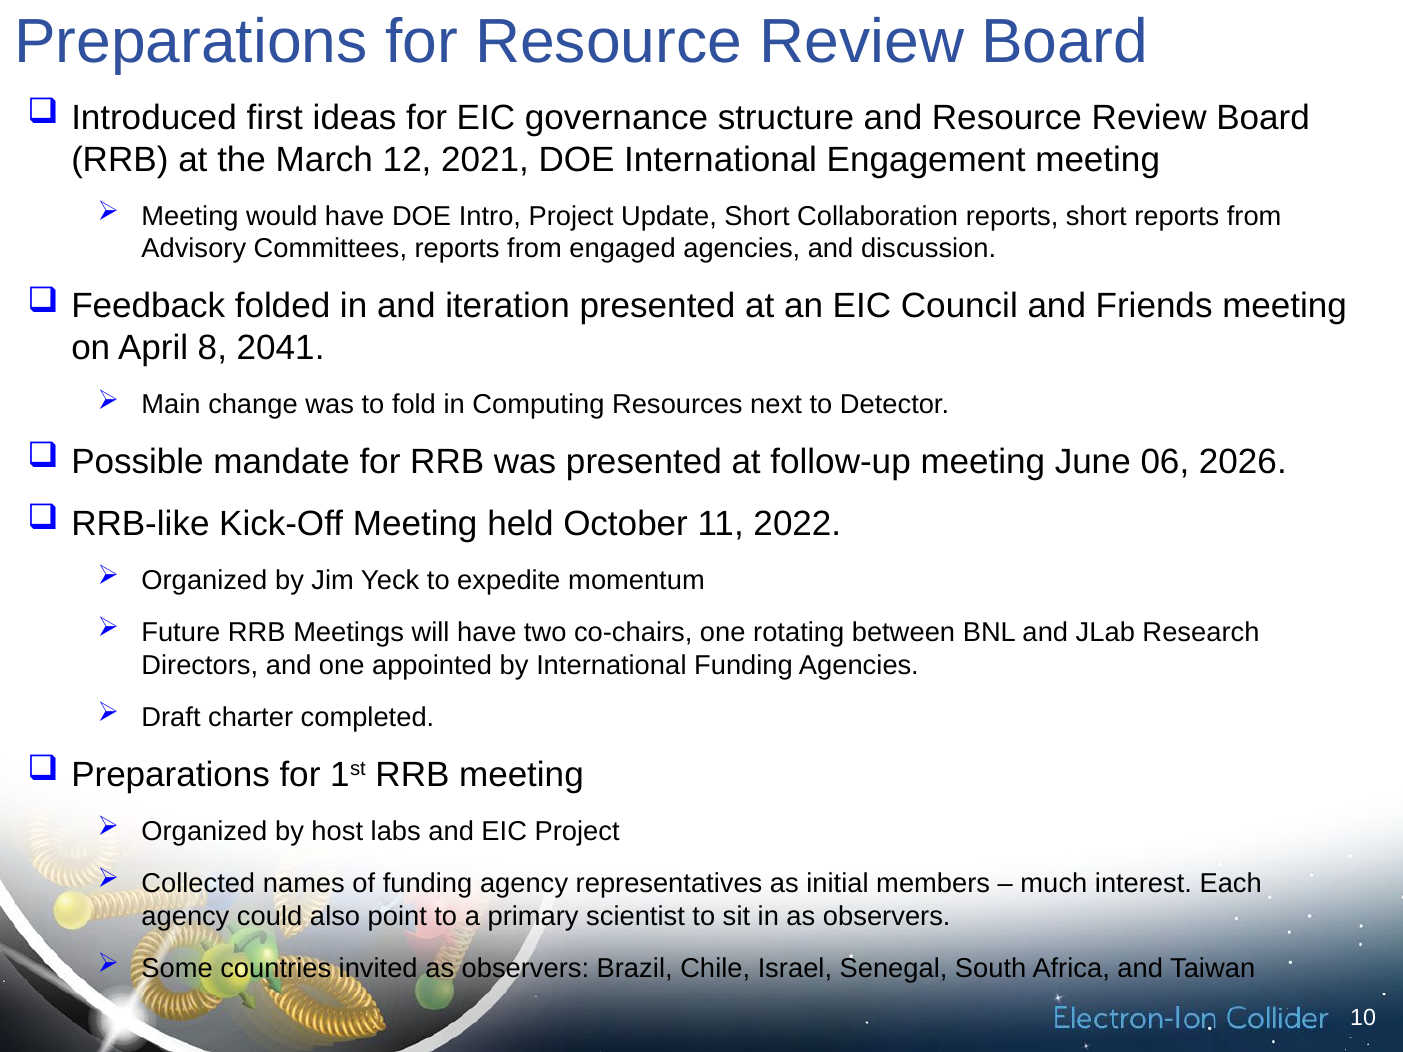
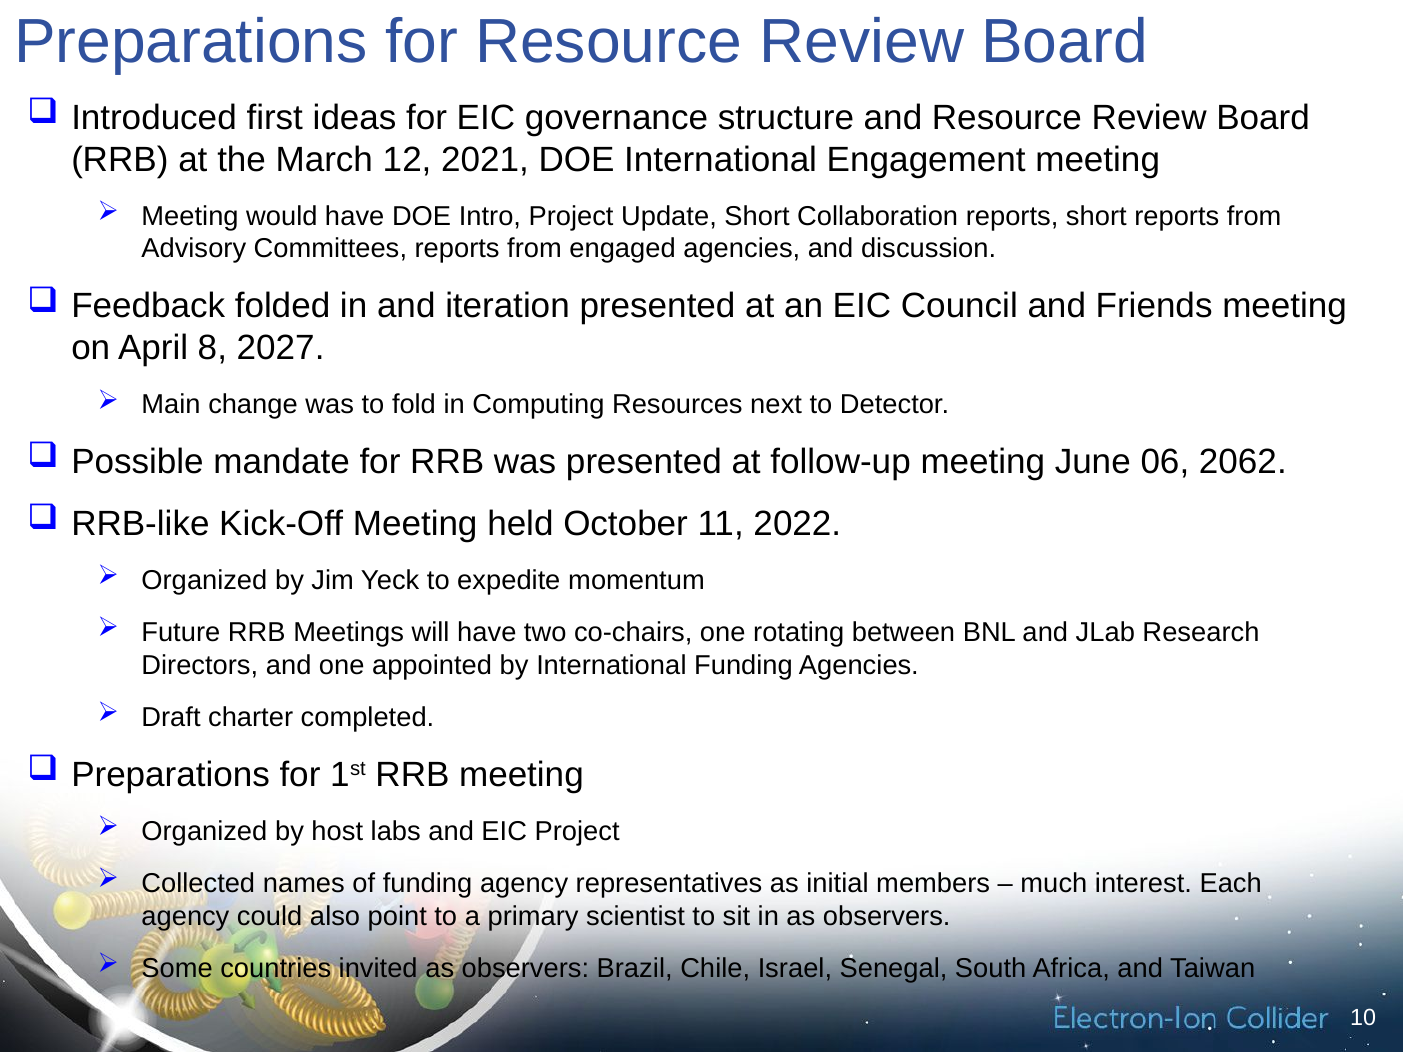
2041: 2041 -> 2027
2026: 2026 -> 2062
